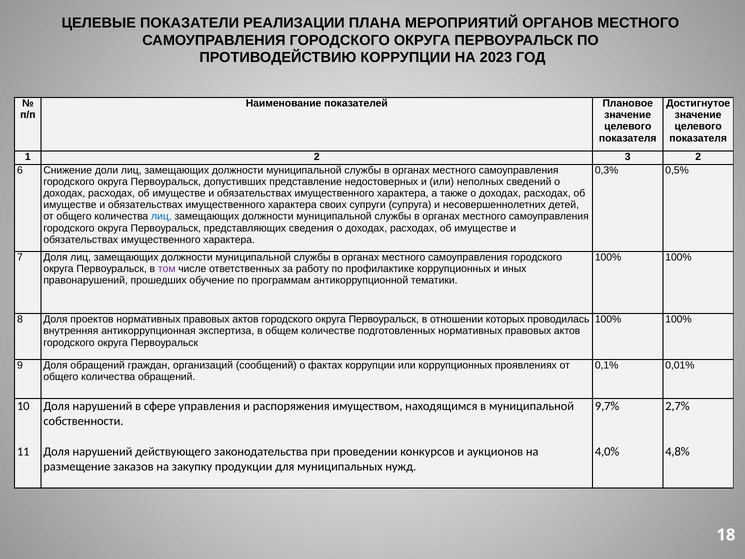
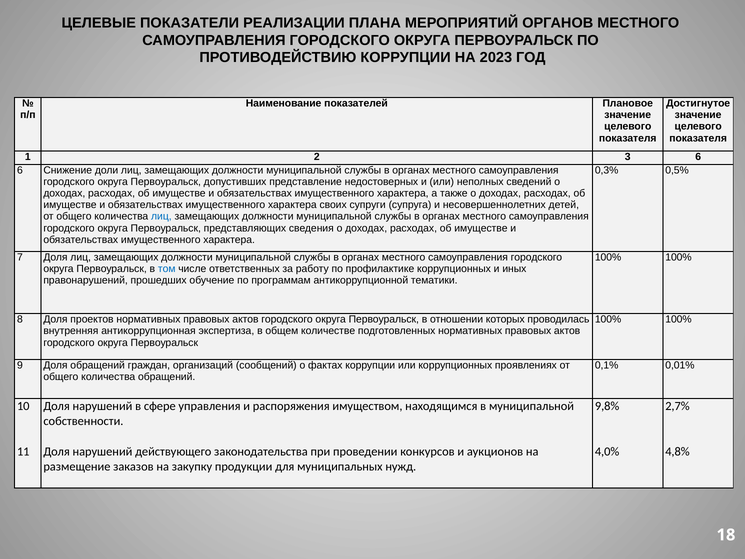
3 2: 2 -> 6
том colour: purple -> blue
9,7%: 9,7% -> 9,8%
